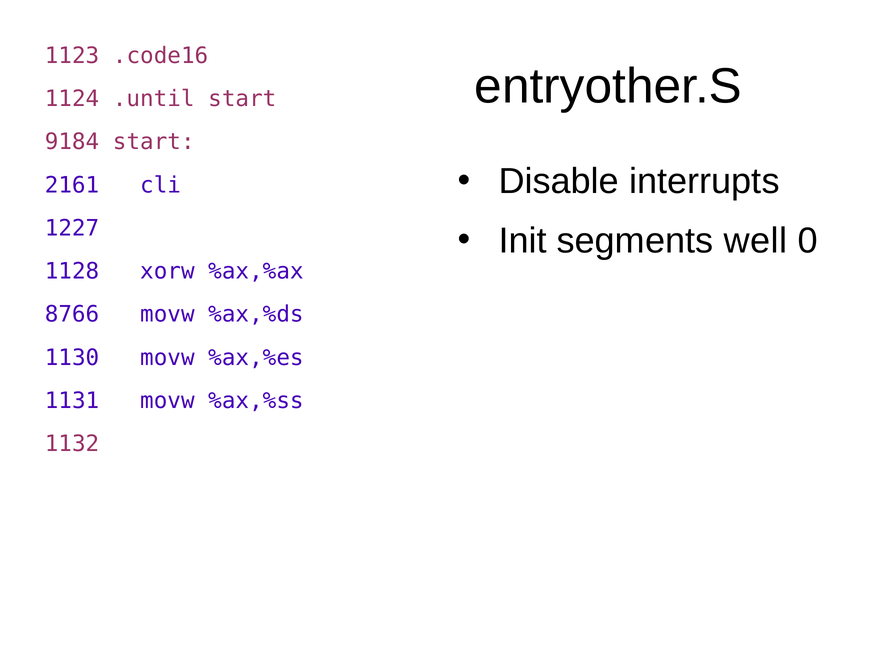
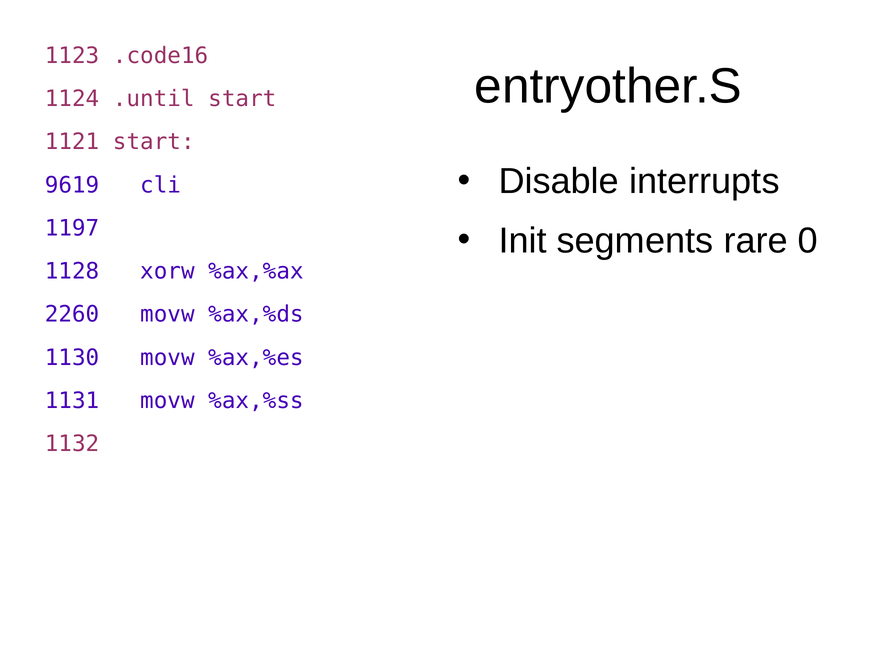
9184: 9184 -> 1121
2161: 2161 -> 9619
1227: 1227 -> 1197
well: well -> rare
8766: 8766 -> 2260
